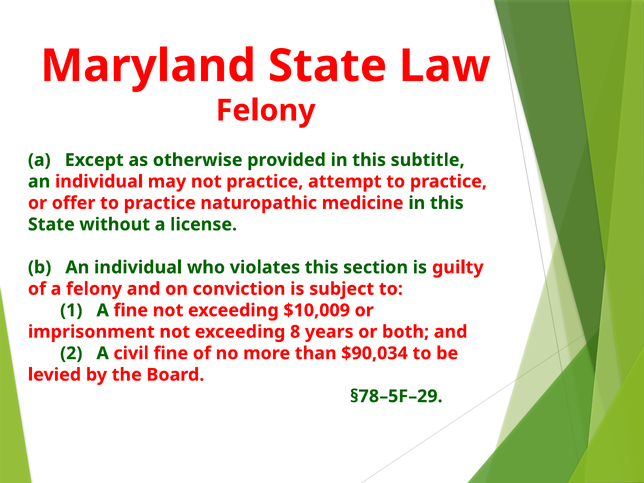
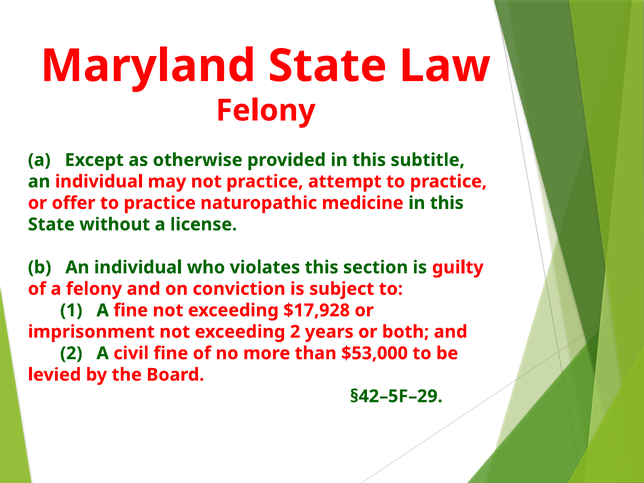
$10,009: $10,009 -> $17,928
exceeding 8: 8 -> 2
$90,034: $90,034 -> $53,000
§78–5F–29: §78–5F–29 -> §42–5F–29
